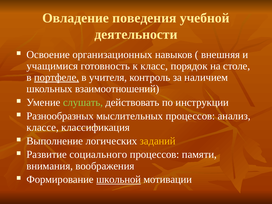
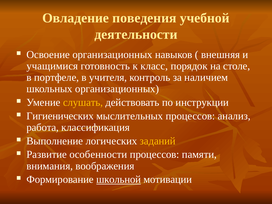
портфеле underline: present -> none
школьных взаимоотношений: взаимоотношений -> организационных
слушать colour: light green -> yellow
Разнообразных: Разнообразных -> Гигиенических
классе: классе -> работа
социального: социального -> особенности
